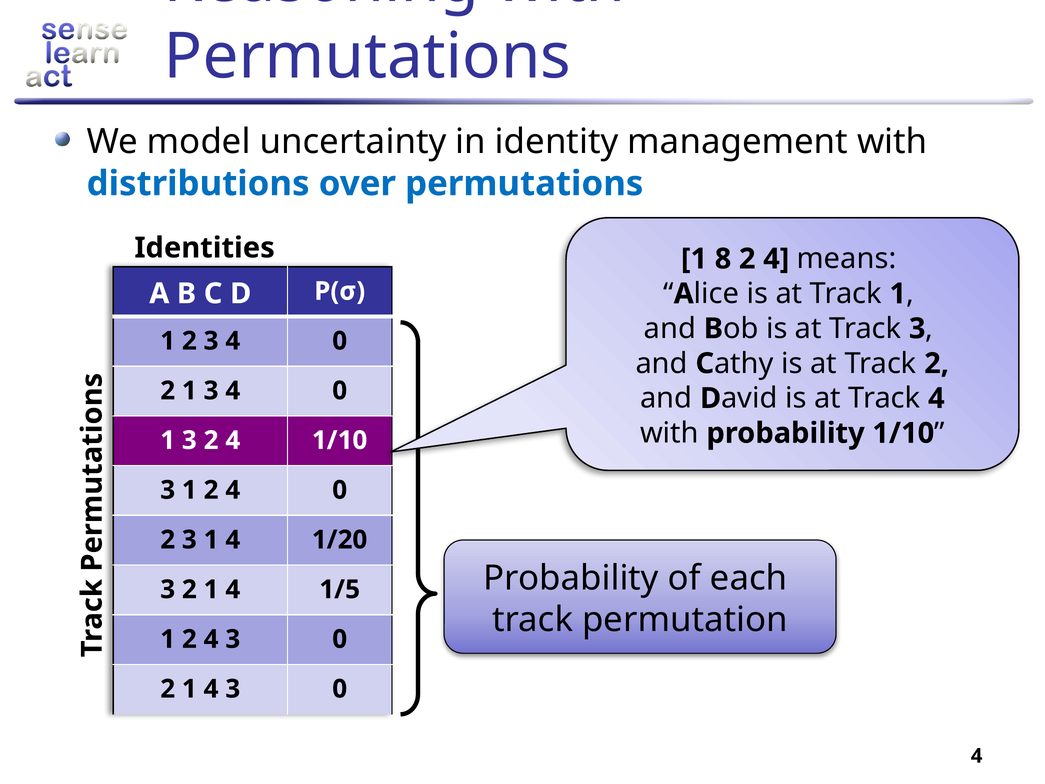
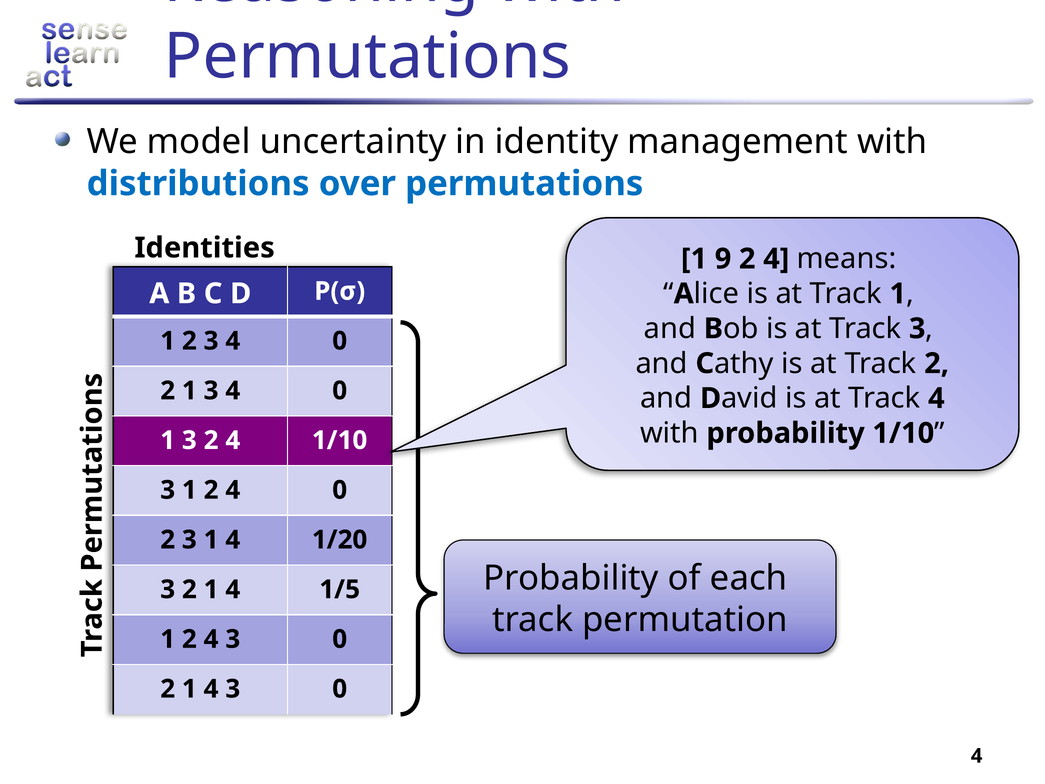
8: 8 -> 9
